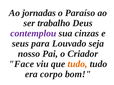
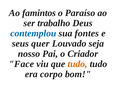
jornadas: jornadas -> famintos
contemplou colour: purple -> blue
cinzas: cinzas -> fontes
para: para -> quer
